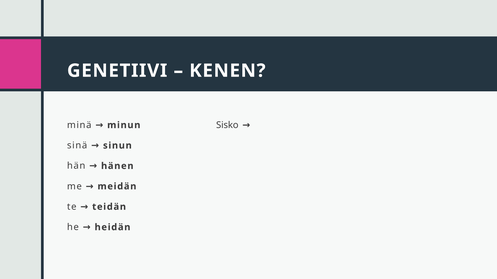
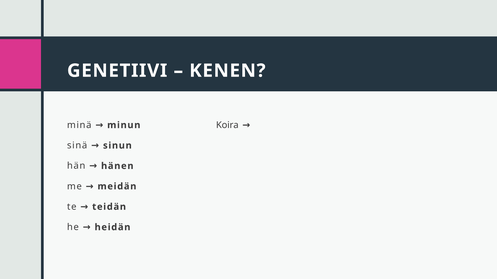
Sisko: Sisko -> Koira
